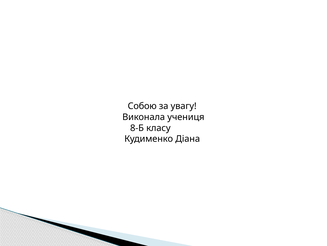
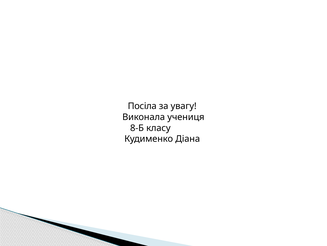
Собою: Собою -> Посіла
